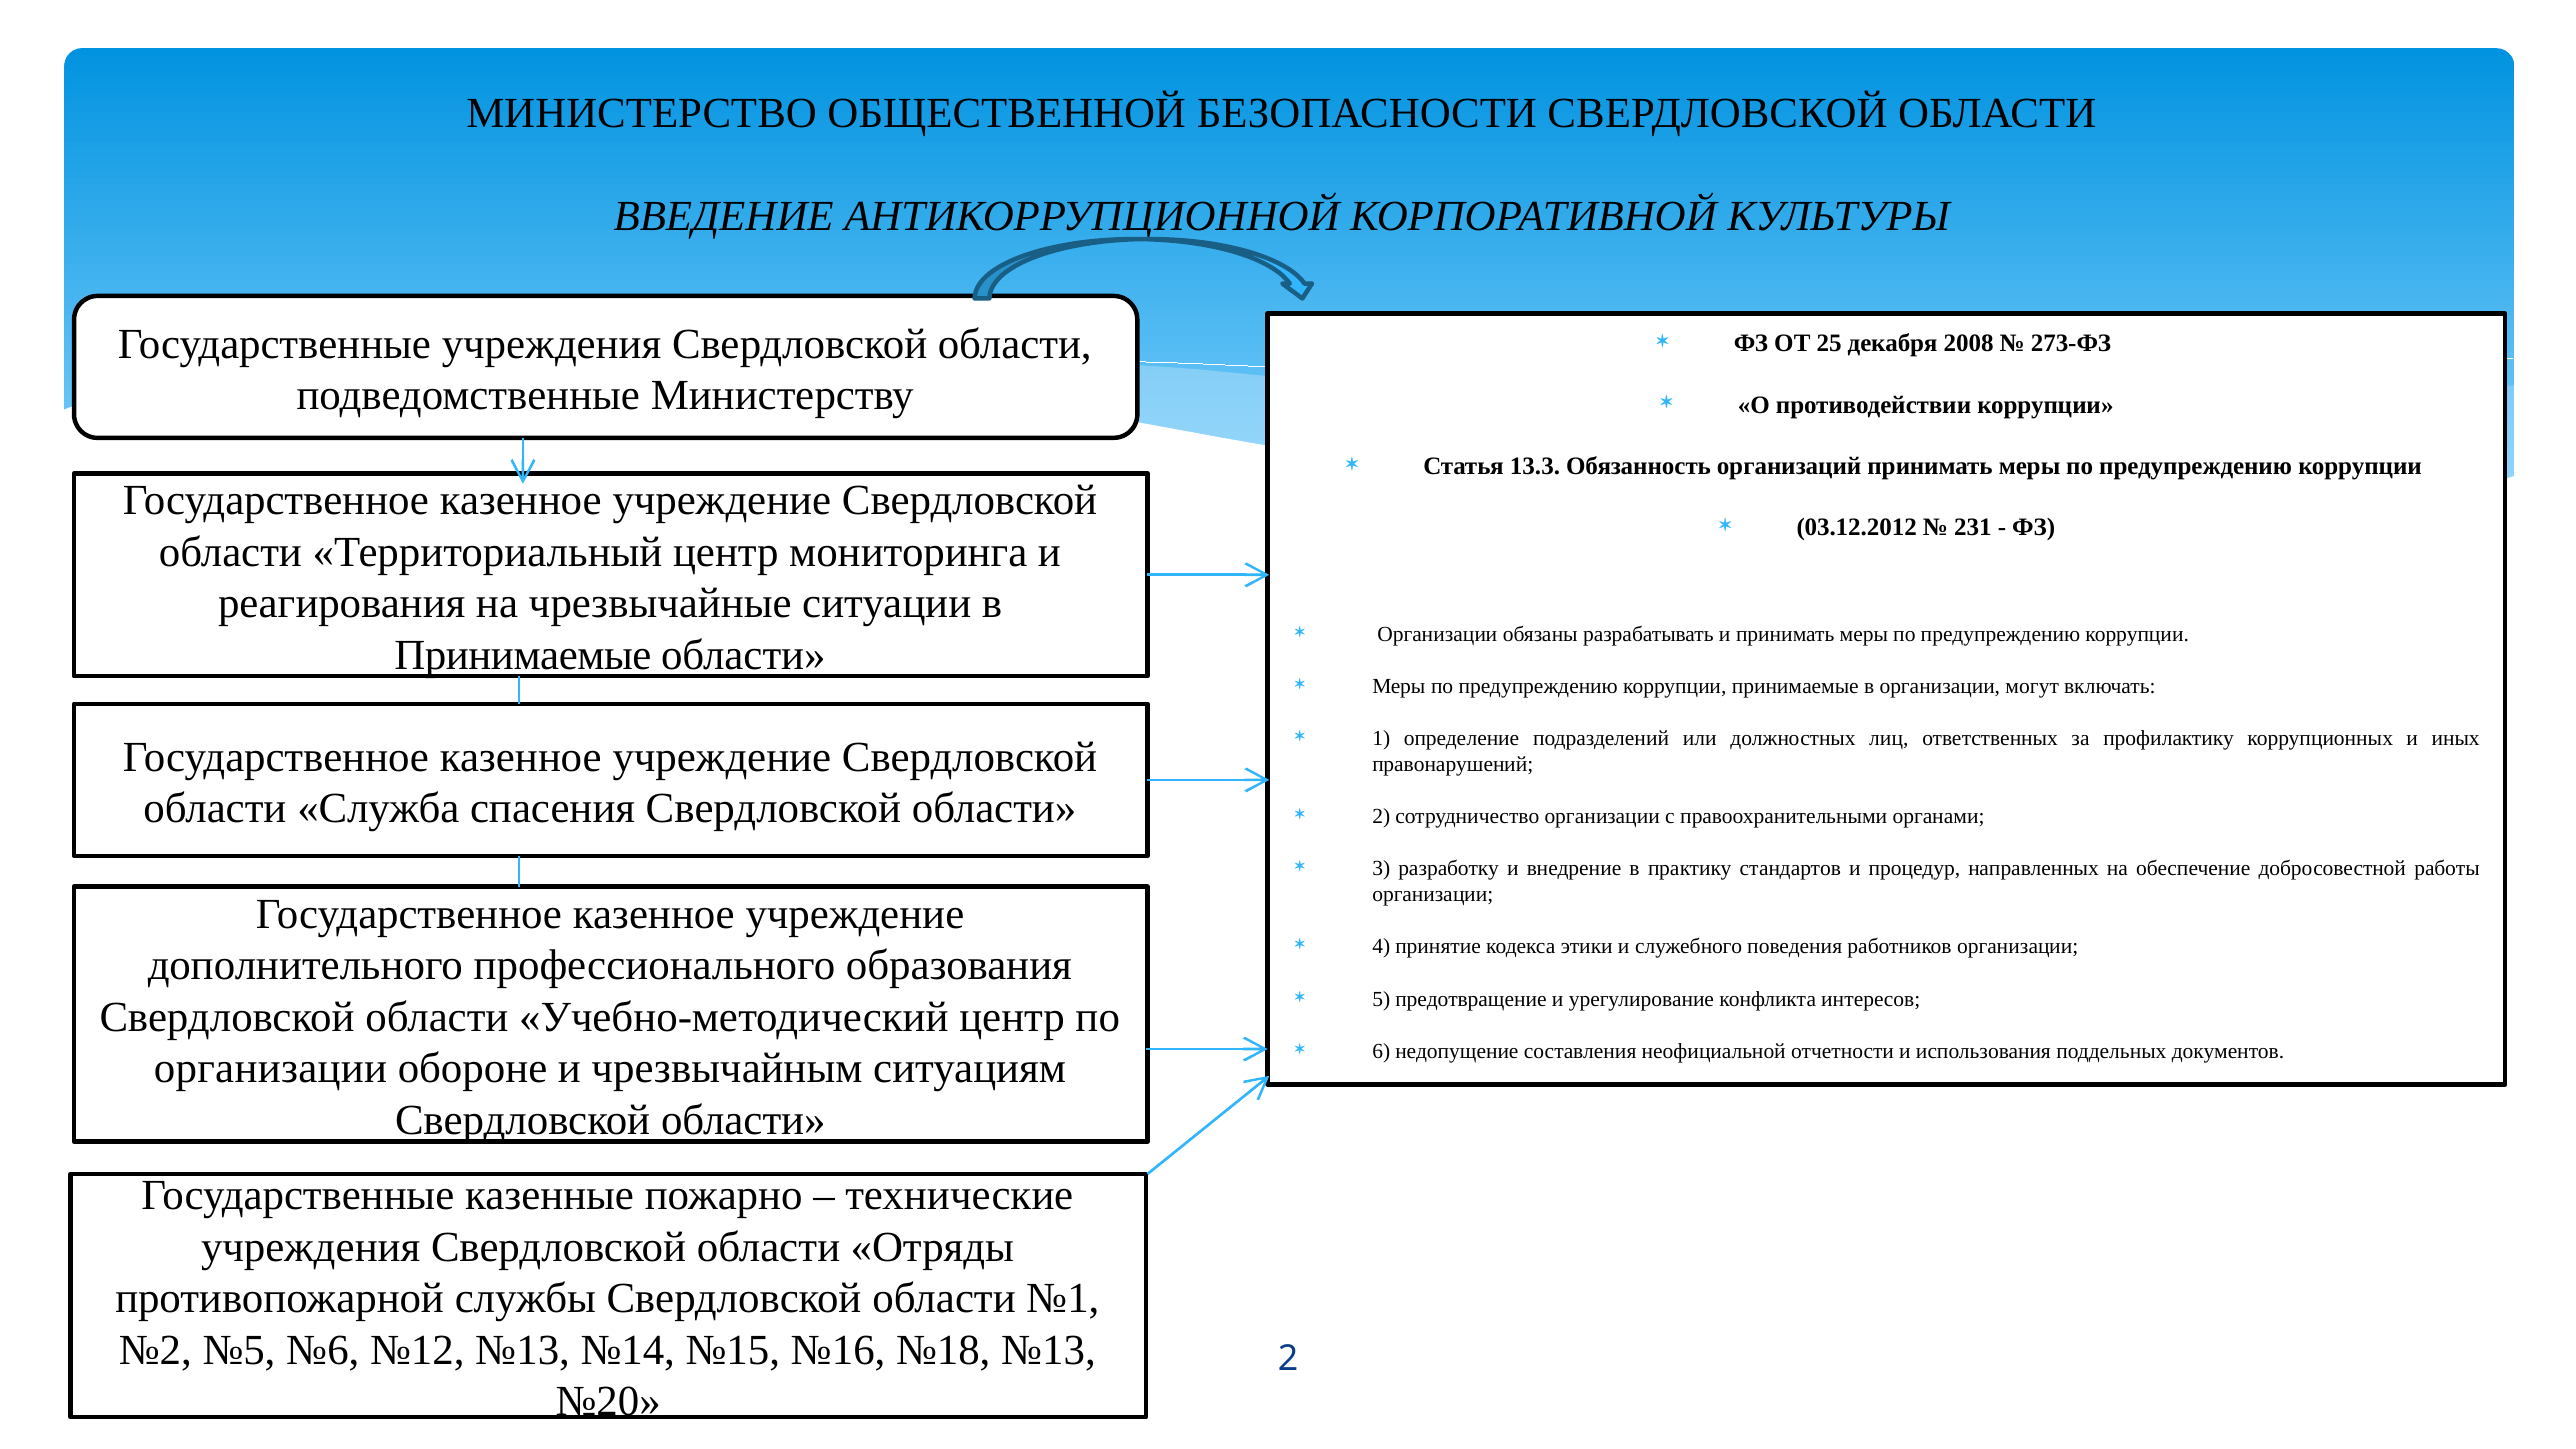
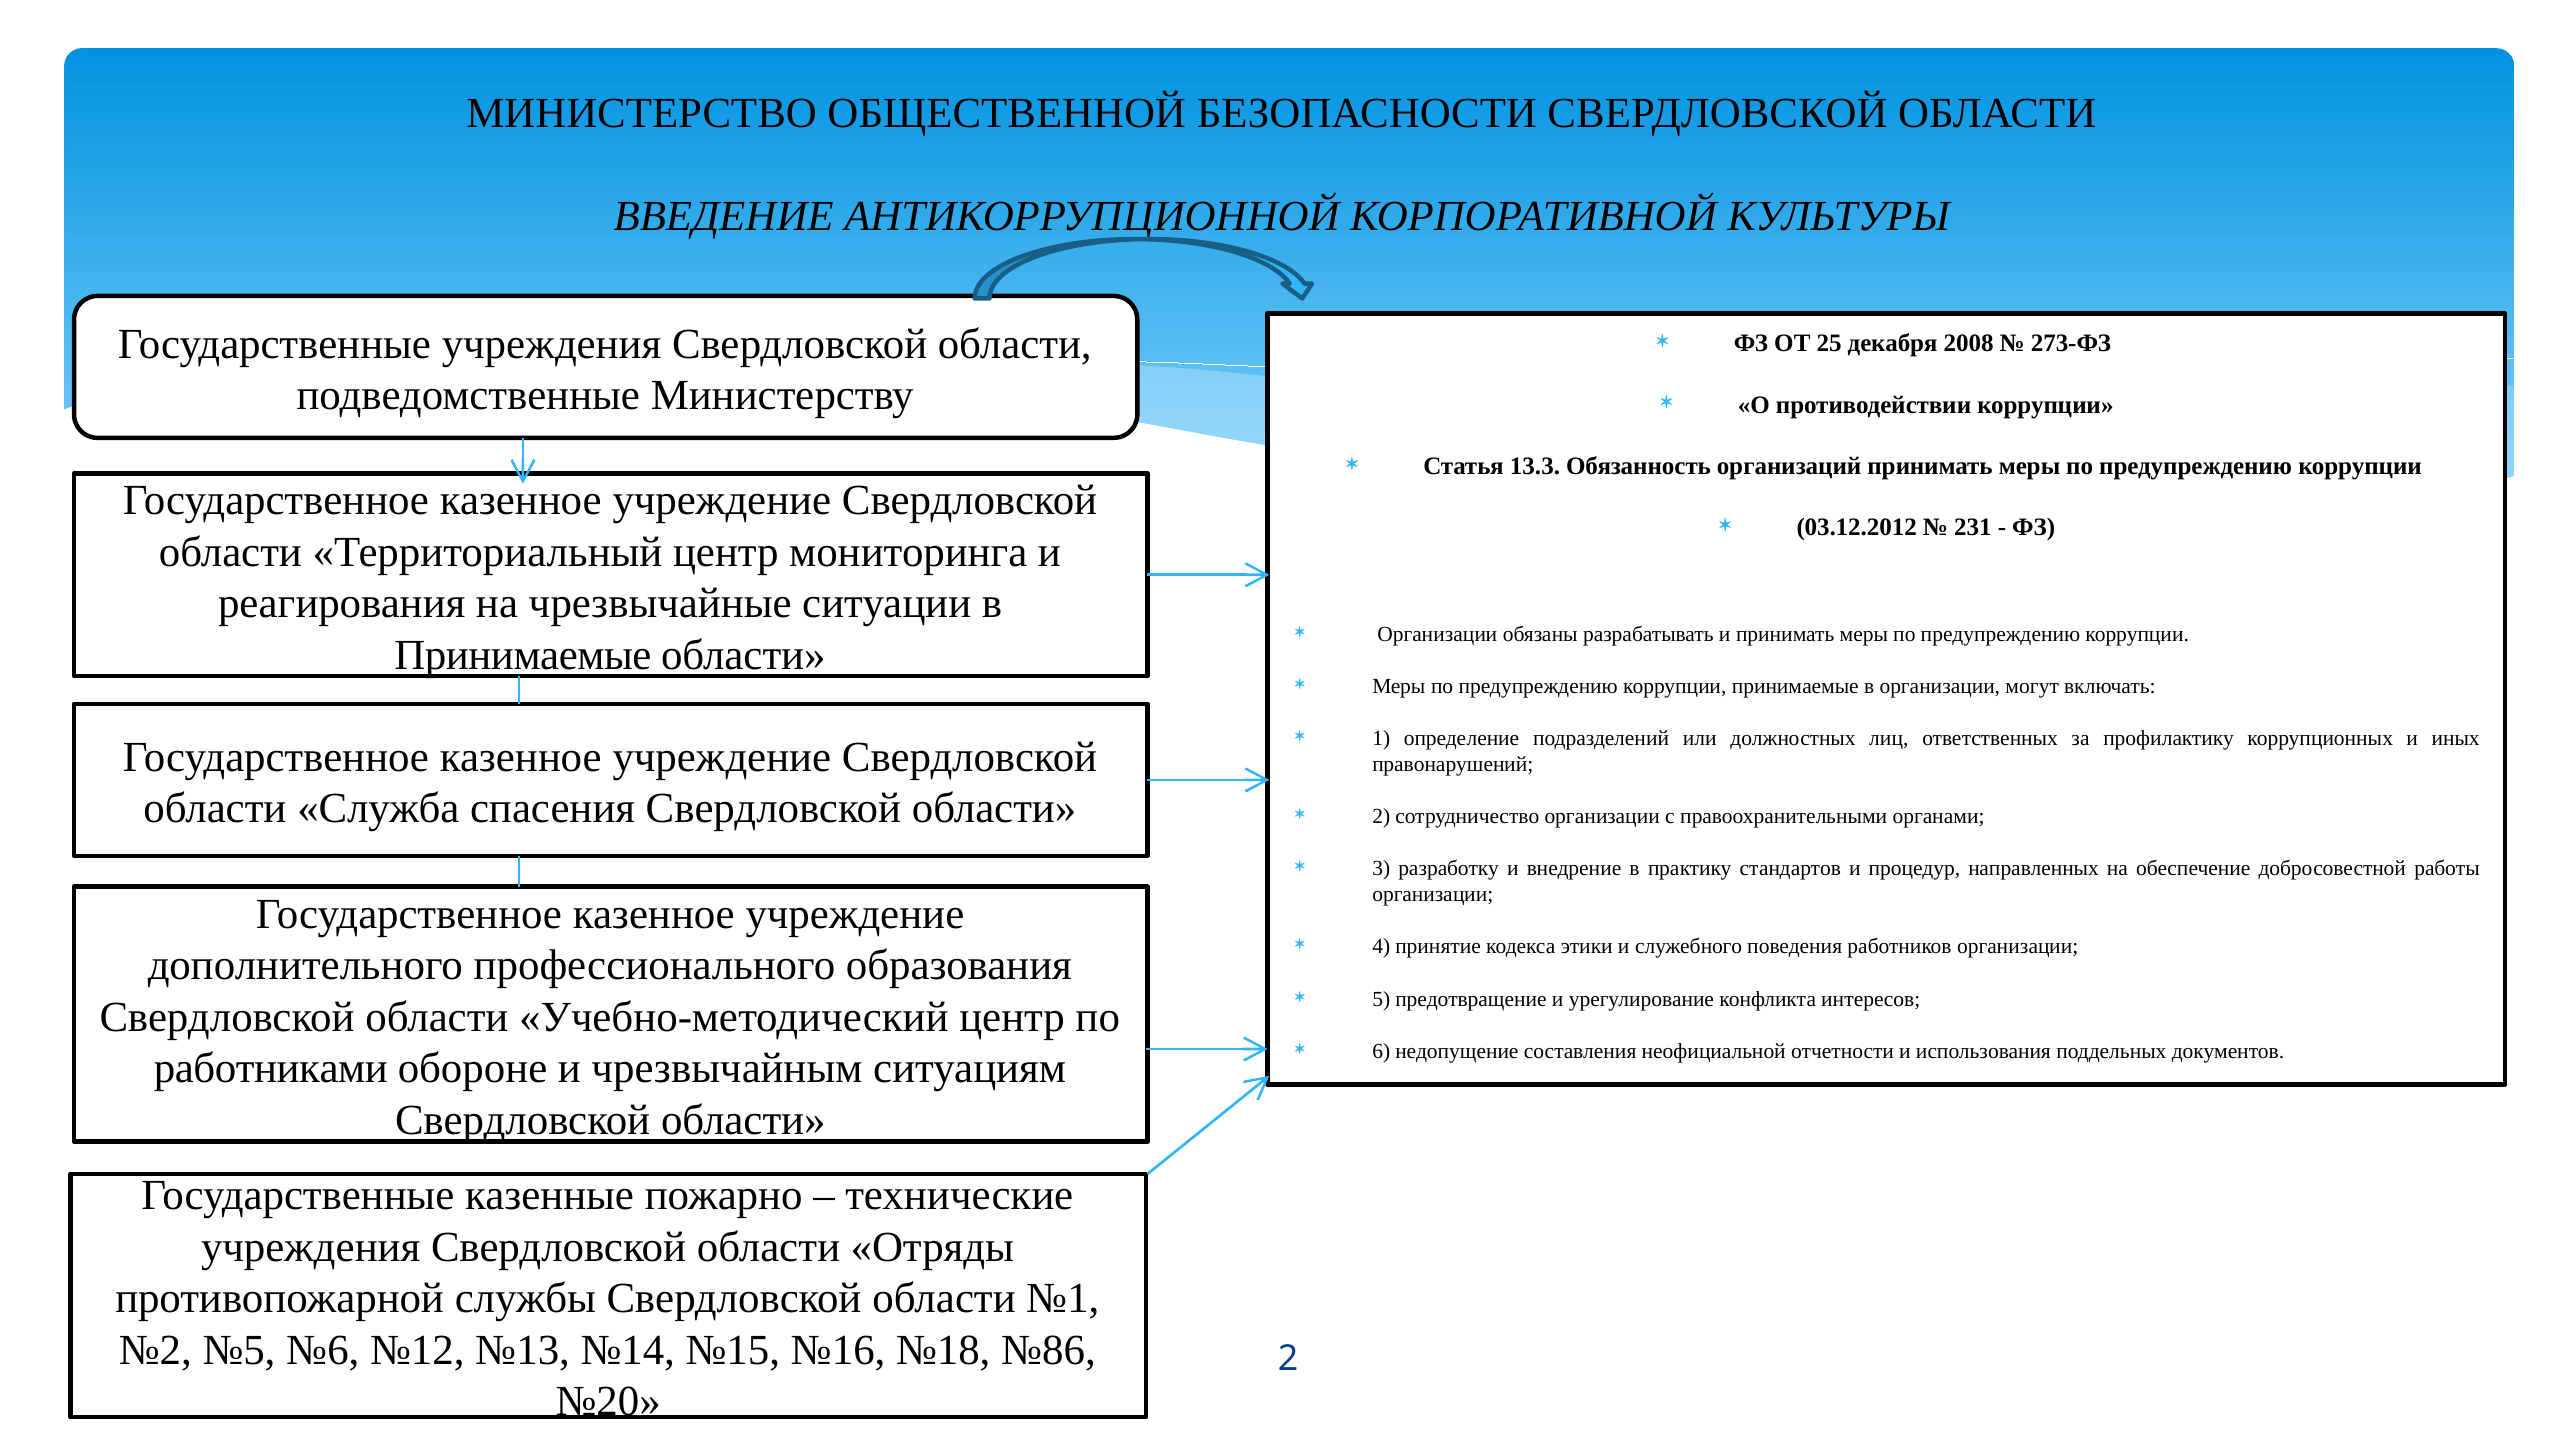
организации at (270, 1069): организации -> работниками
№18 №13: №13 -> №86
